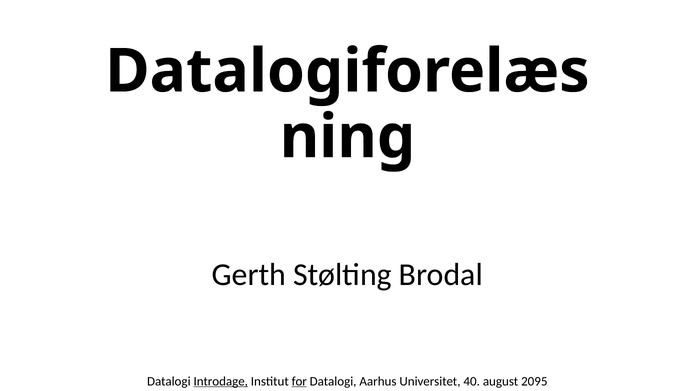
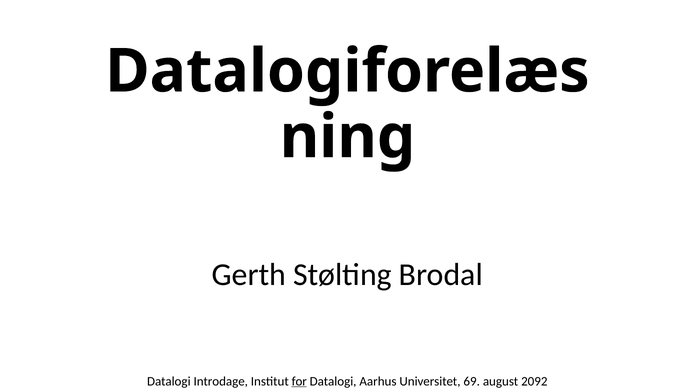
Introdage underline: present -> none
40: 40 -> 69
2095: 2095 -> 2092
